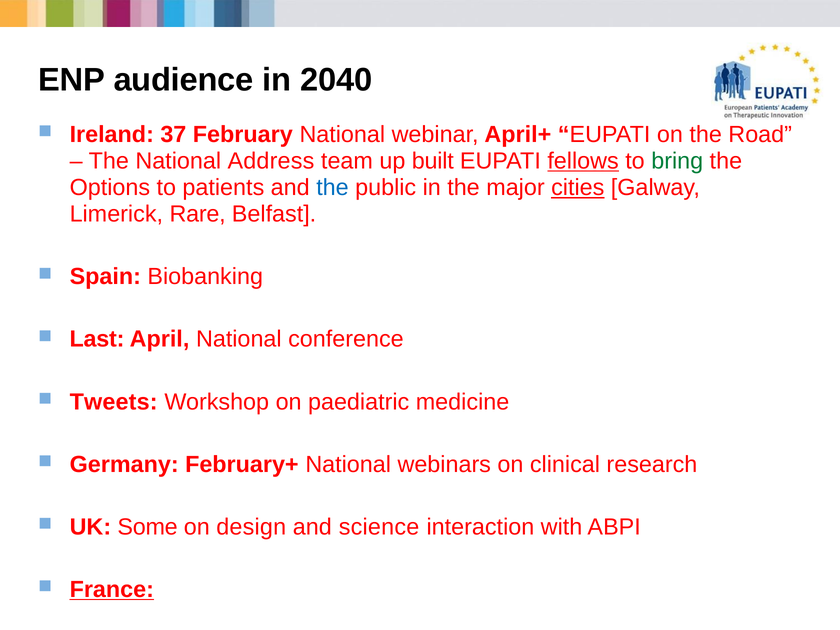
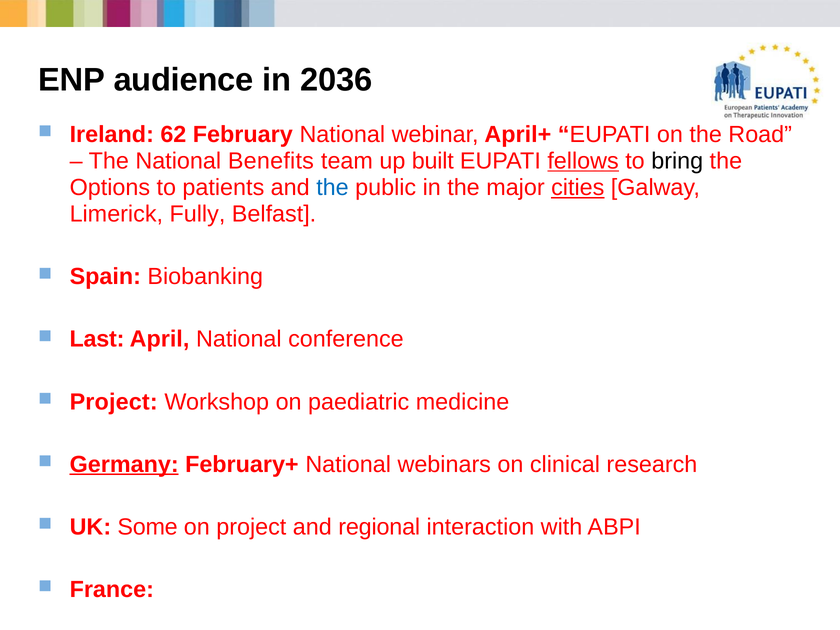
2040: 2040 -> 2036
37: 37 -> 62
Address: Address -> Benefits
bring colour: green -> black
Rare: Rare -> Fully
Tweets at (114, 402): Tweets -> Project
Germany underline: none -> present
on design: design -> project
science: science -> regional
France underline: present -> none
